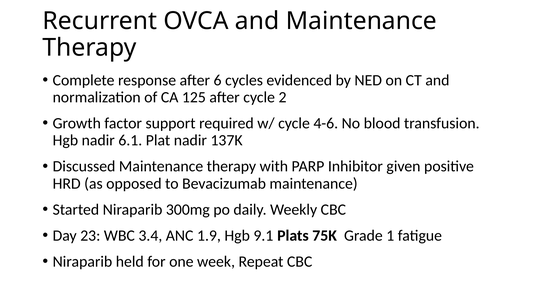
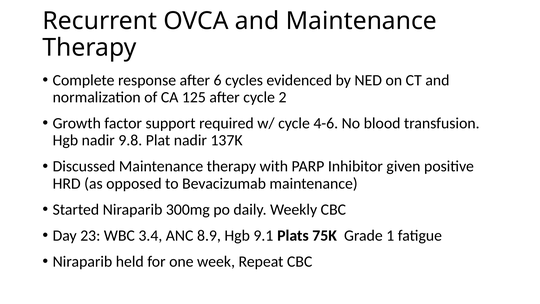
6.1: 6.1 -> 9.8
1.9: 1.9 -> 8.9
